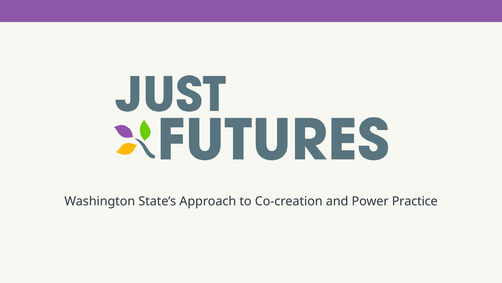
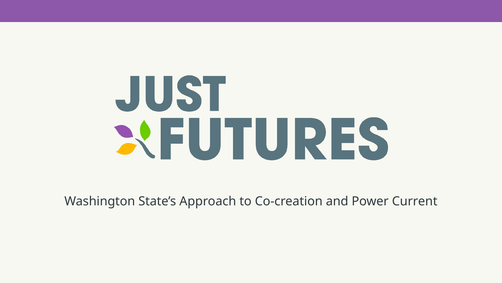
Practice: Practice -> Current
